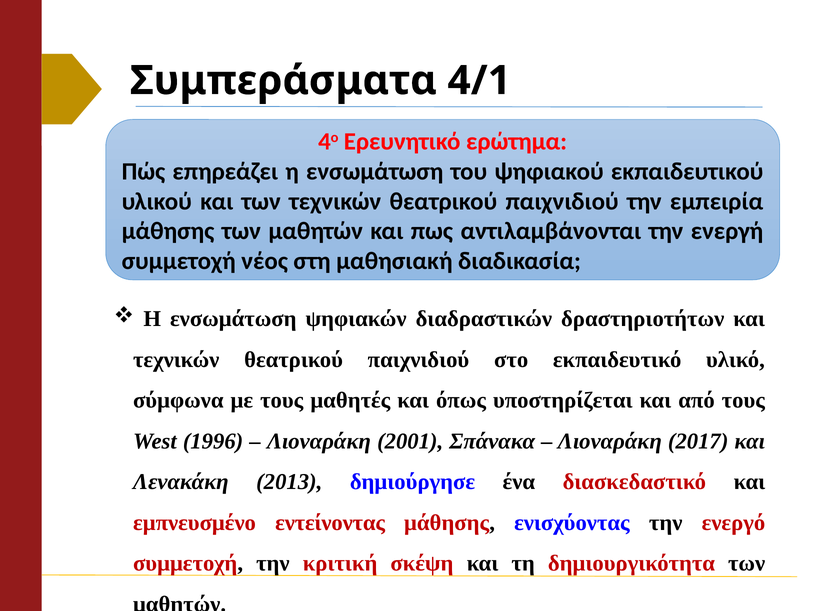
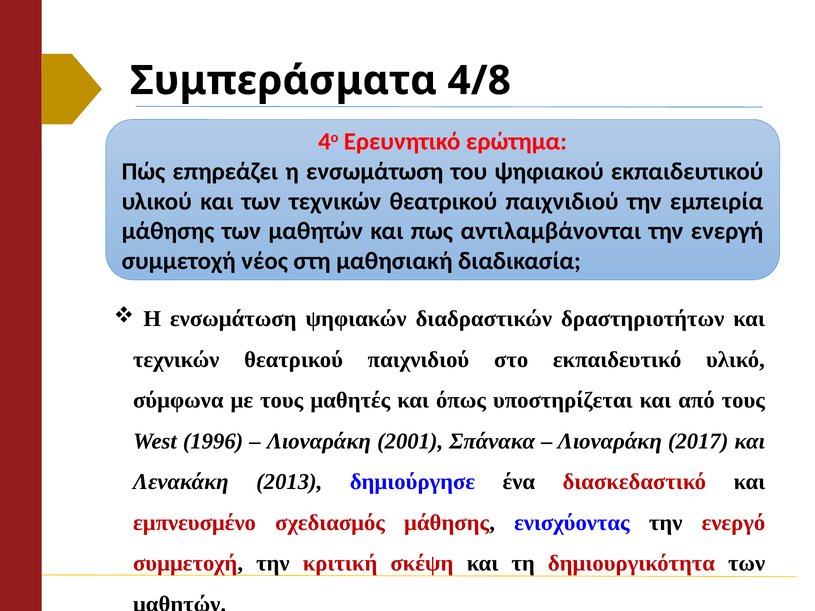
4/1: 4/1 -> 4/8
εντείνοντας: εντείνοντας -> σχεδιασμός
